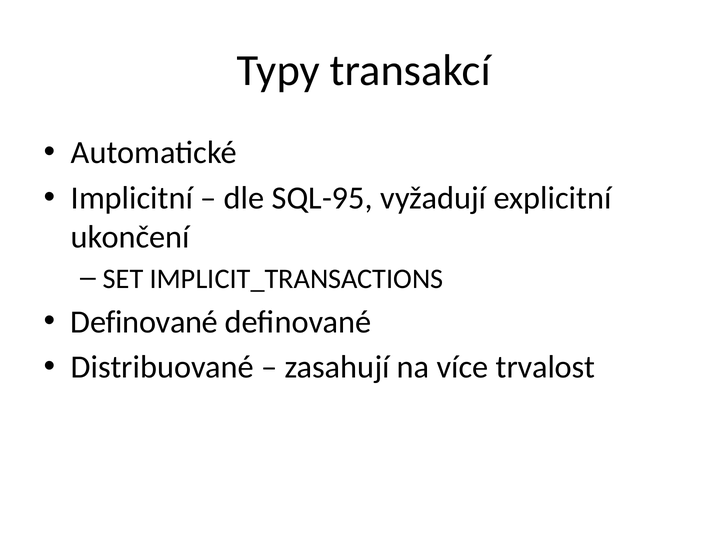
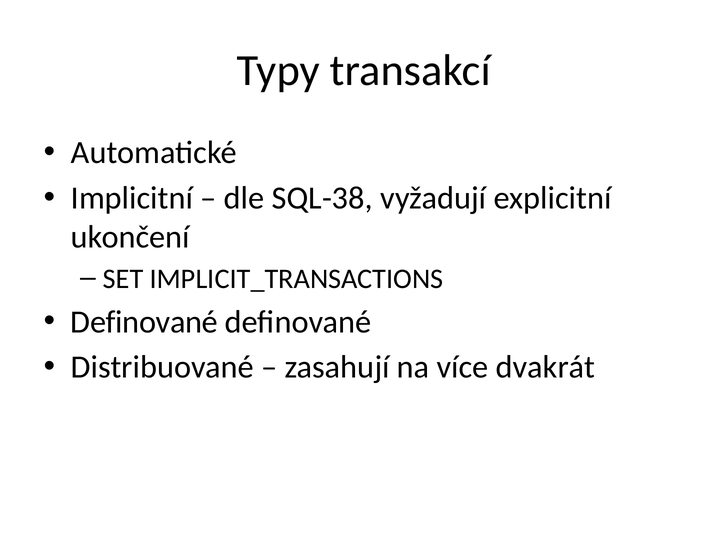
SQL-95: SQL-95 -> SQL-38
trvalost: trvalost -> dvakrát
